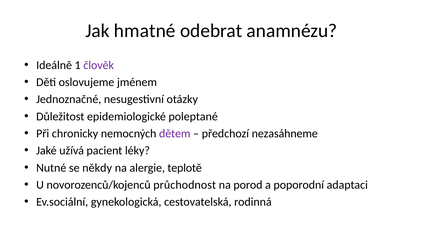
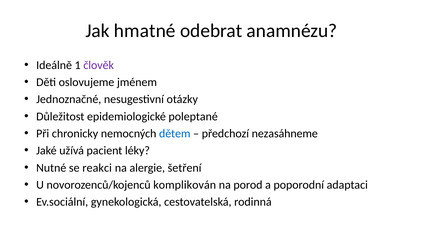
dětem colour: purple -> blue
někdy: někdy -> reakci
teplotě: teplotě -> šetření
průchodnost: průchodnost -> komplikován
